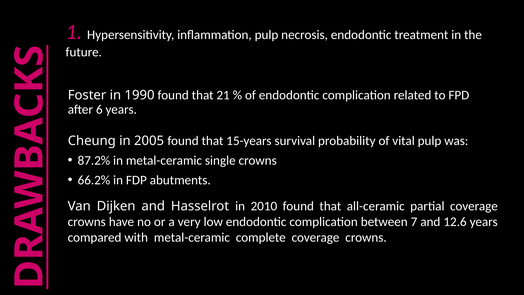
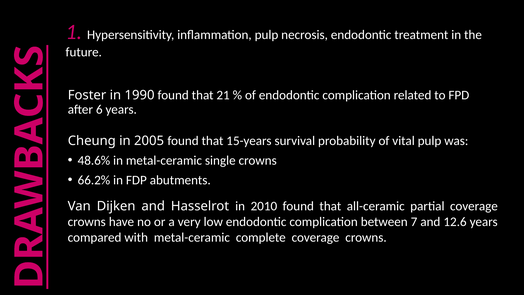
87.2%: 87.2% -> 48.6%
